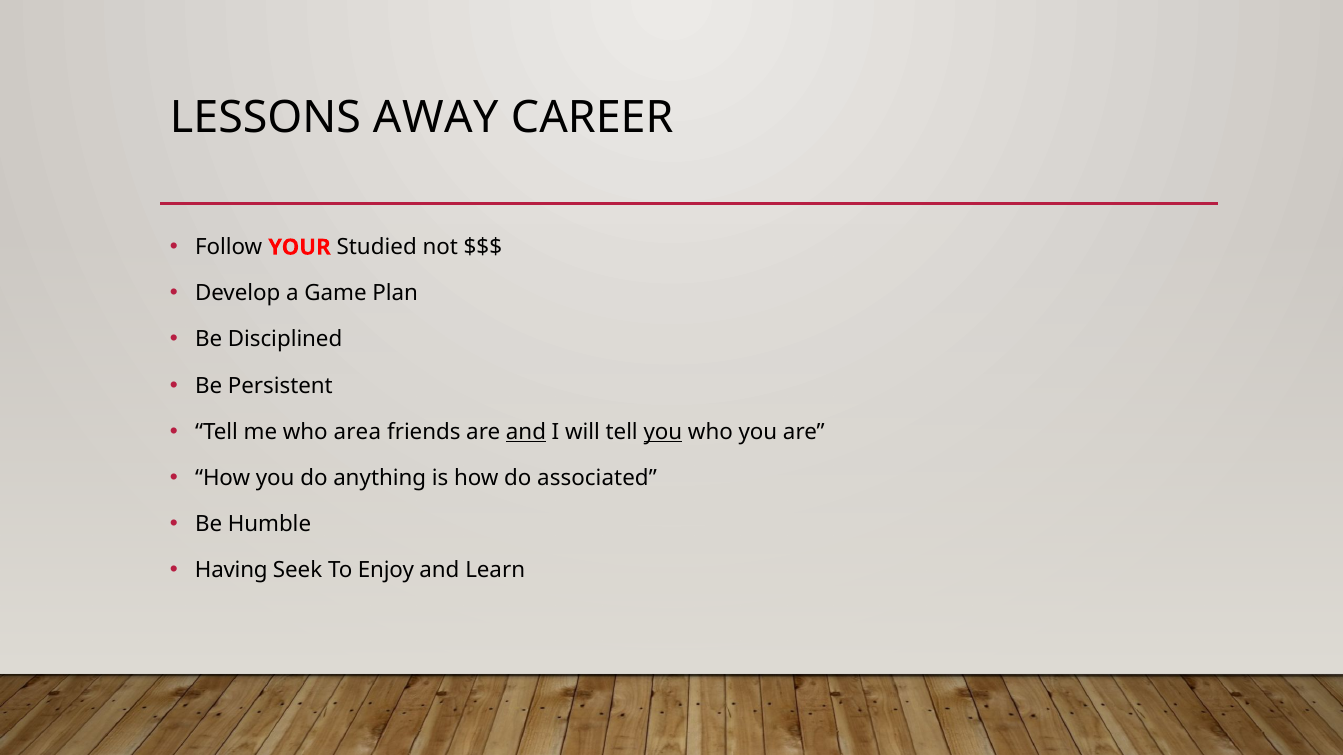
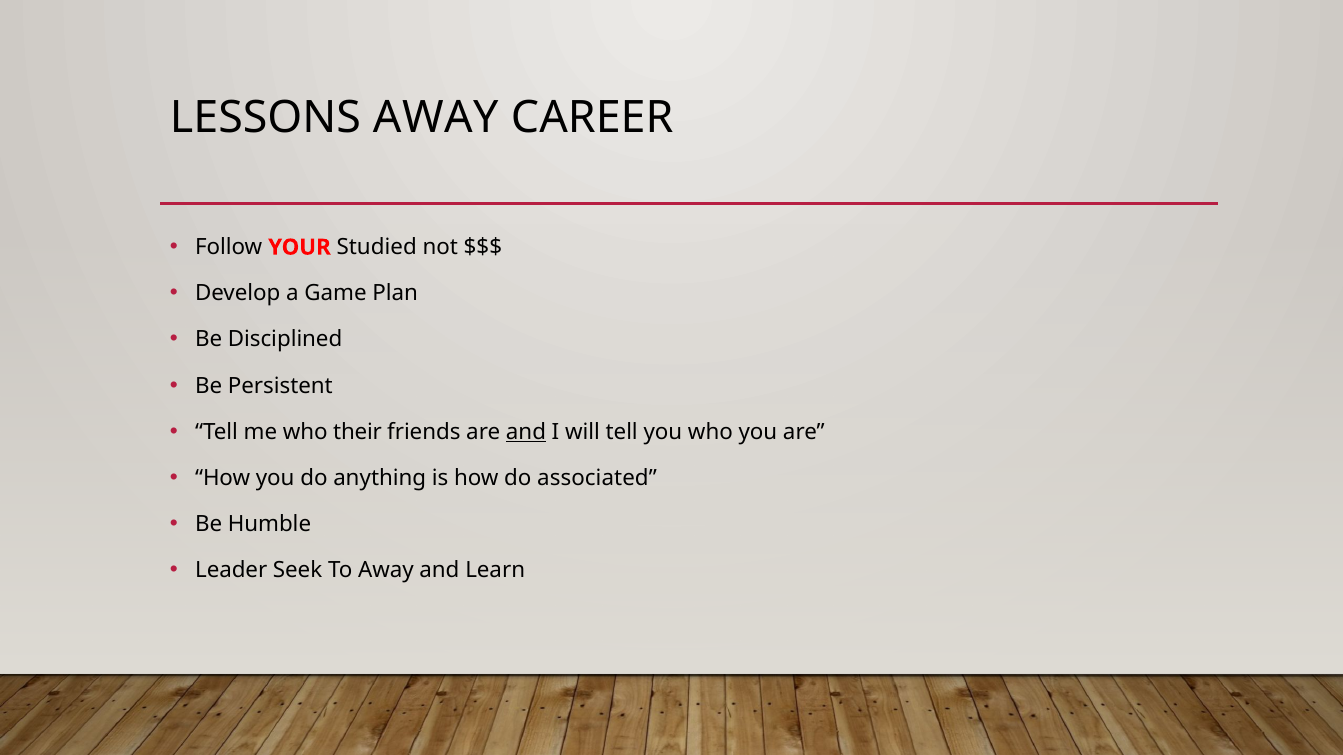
area: area -> their
you at (663, 432) underline: present -> none
Having: Having -> Leader
To Enjoy: Enjoy -> Away
